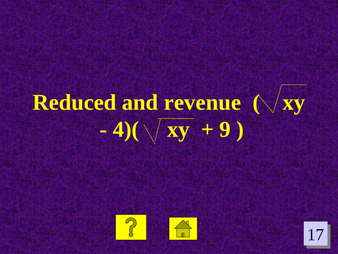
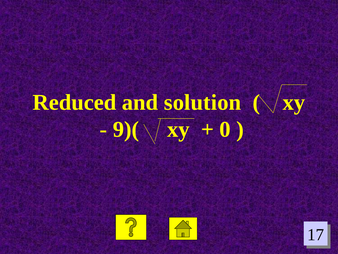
revenue: revenue -> solution
4)(: 4)( -> 9)(
9: 9 -> 0
